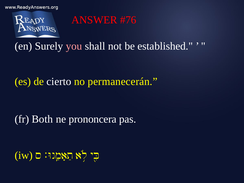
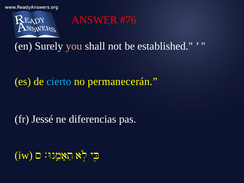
cierto colour: white -> light blue
Both: Both -> Jessé
prononcera: prononcera -> diferencias
